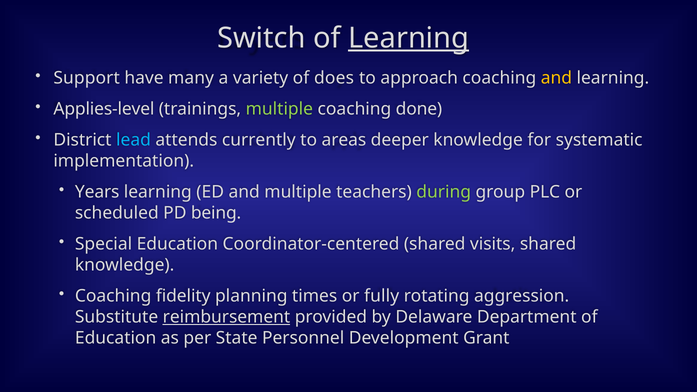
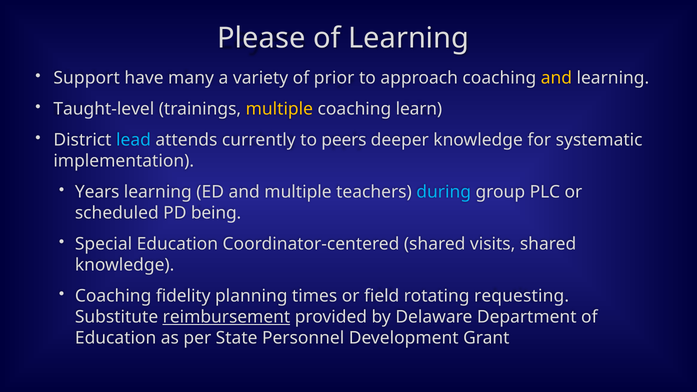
Switch: Switch -> Please
Learning at (409, 38) underline: present -> none
does: does -> prior
Applies-level: Applies-level -> Taught-level
multiple at (279, 109) colour: light green -> yellow
done: done -> learn
areas: areas -> peers
during colour: light green -> light blue
fully: fully -> field
aggression: aggression -> requesting
